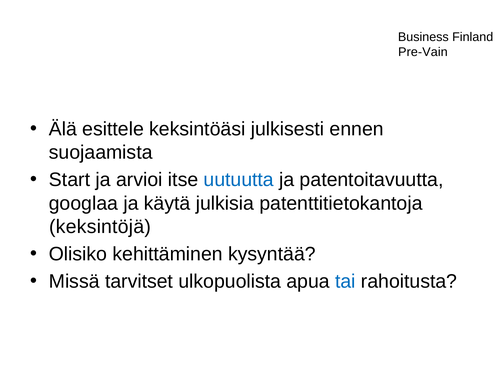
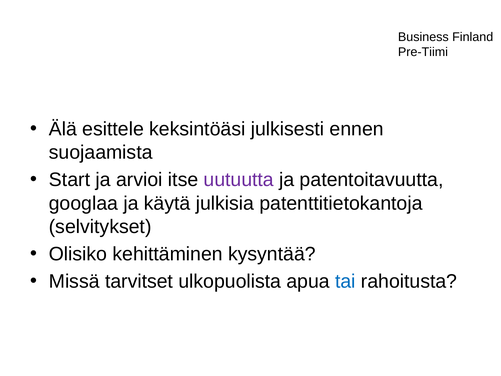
Pre-Vain: Pre-Vain -> Pre-Tiimi
uutuutta colour: blue -> purple
keksintöjä: keksintöjä -> selvitykset
